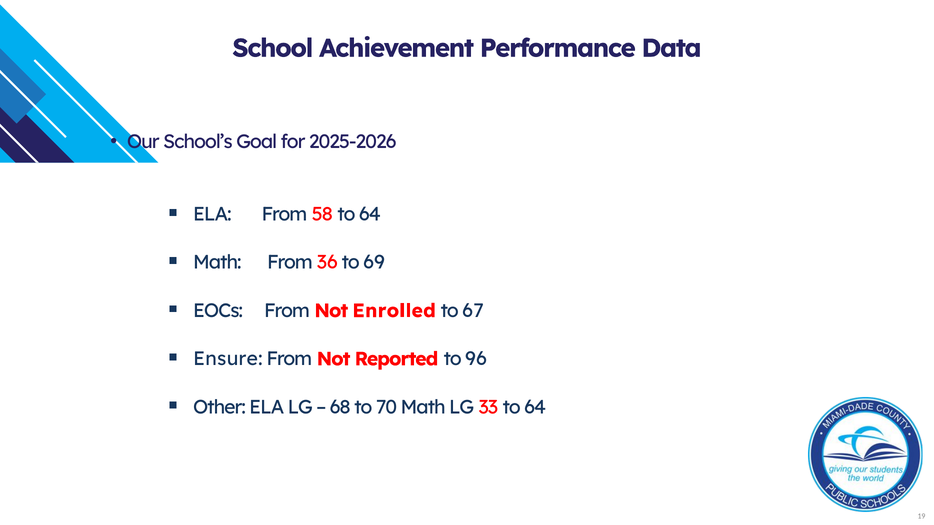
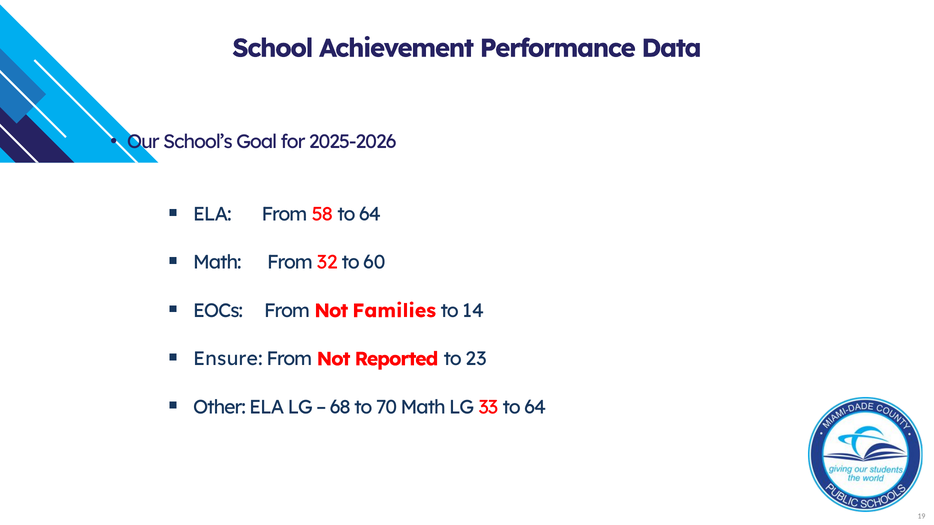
36: 36 -> 32
69: 69 -> 60
Enrolled: Enrolled -> Families
67: 67 -> 14
96: 96 -> 23
